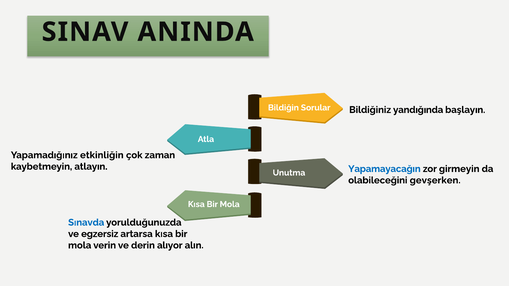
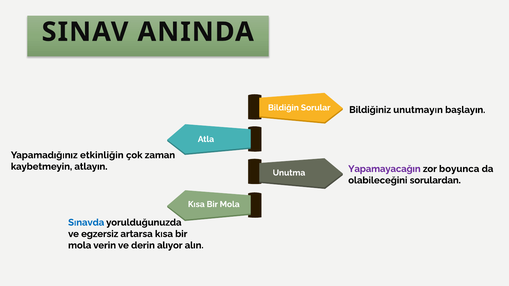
yandığında: yandığında -> unutmayın
Yapamayacağın colour: blue -> purple
girmeyin: girmeyin -> boyunca
gevşerken: gevşerken -> sorulardan
